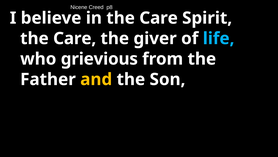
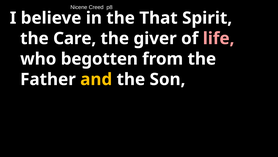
in the Care: Care -> That
life colour: light blue -> pink
grievious: grievious -> begotten
